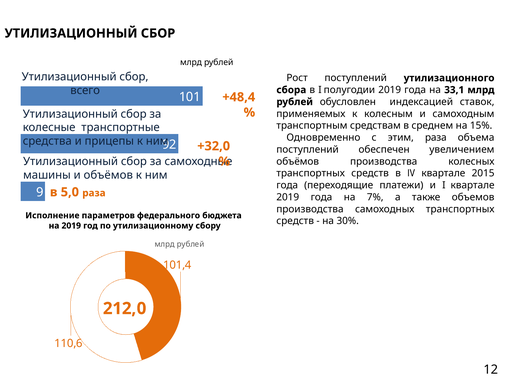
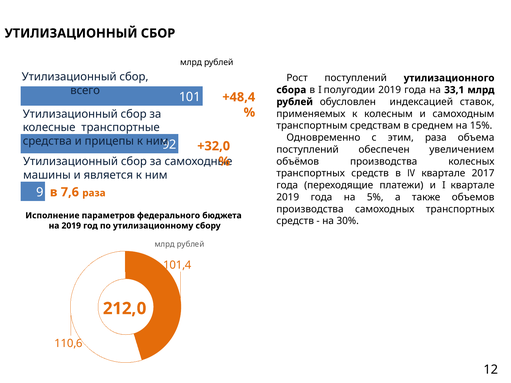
2015: 2015 -> 2017
и объёмов: объёмов -> является
5,0: 5,0 -> 7,6
7%: 7% -> 5%
